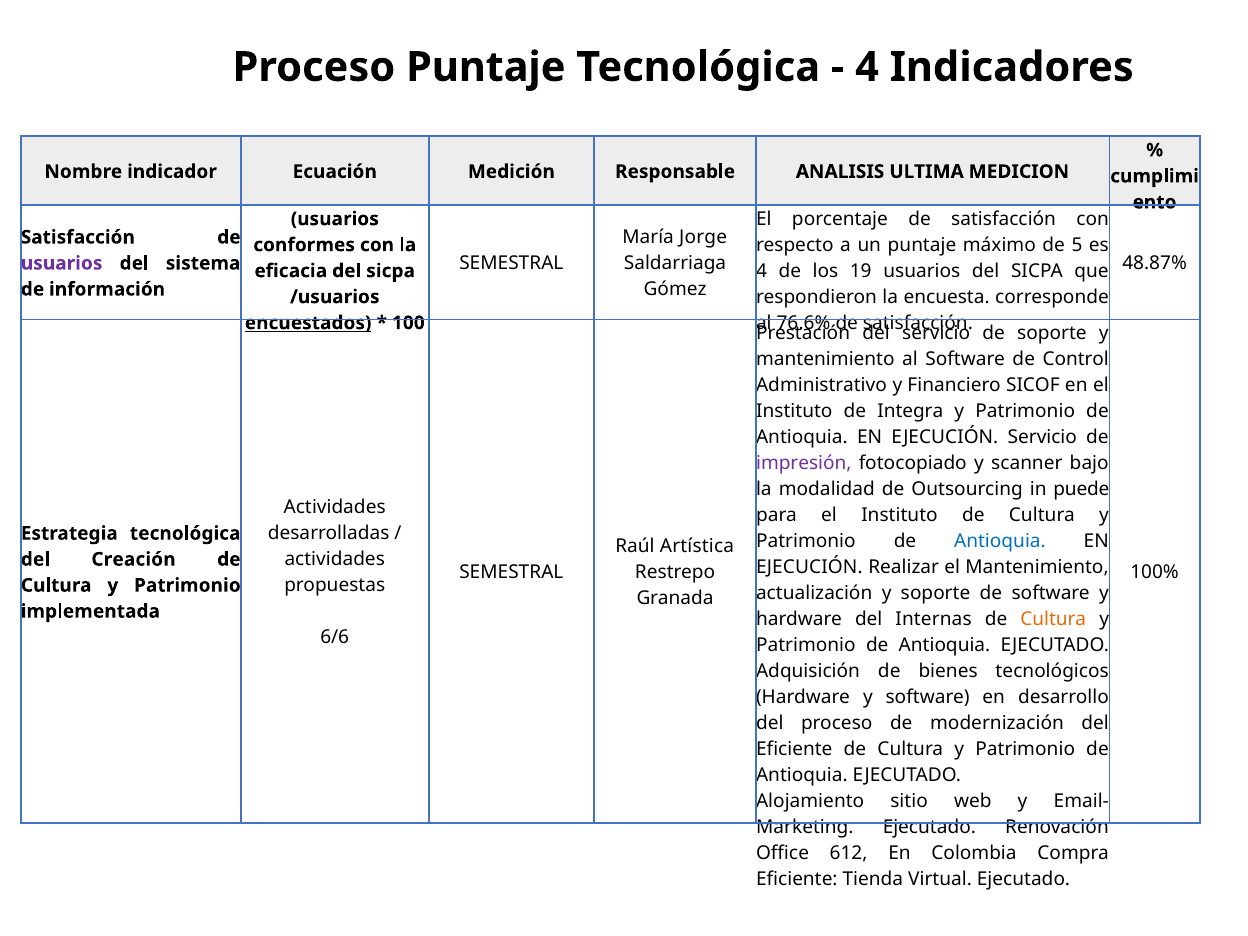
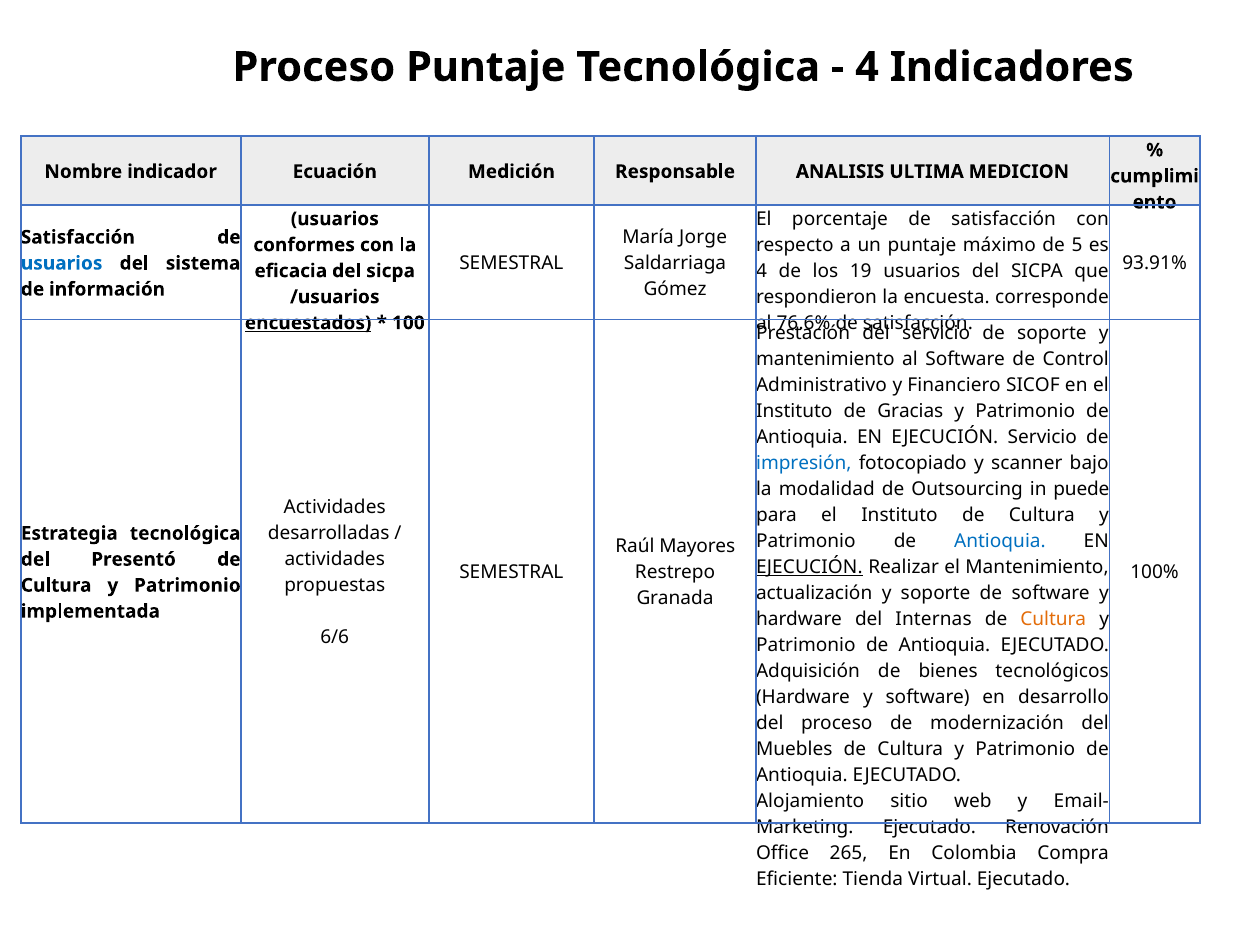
48.87%: 48.87% -> 93.91%
usuarios at (62, 263) colour: purple -> blue
Integra: Integra -> Gracias
impresión colour: purple -> blue
Artística: Artística -> Mayores
Creación: Creación -> Presentó
EJECUCIÓN at (809, 567) underline: none -> present
Eficiente at (794, 749): Eficiente -> Muebles
612: 612 -> 265
